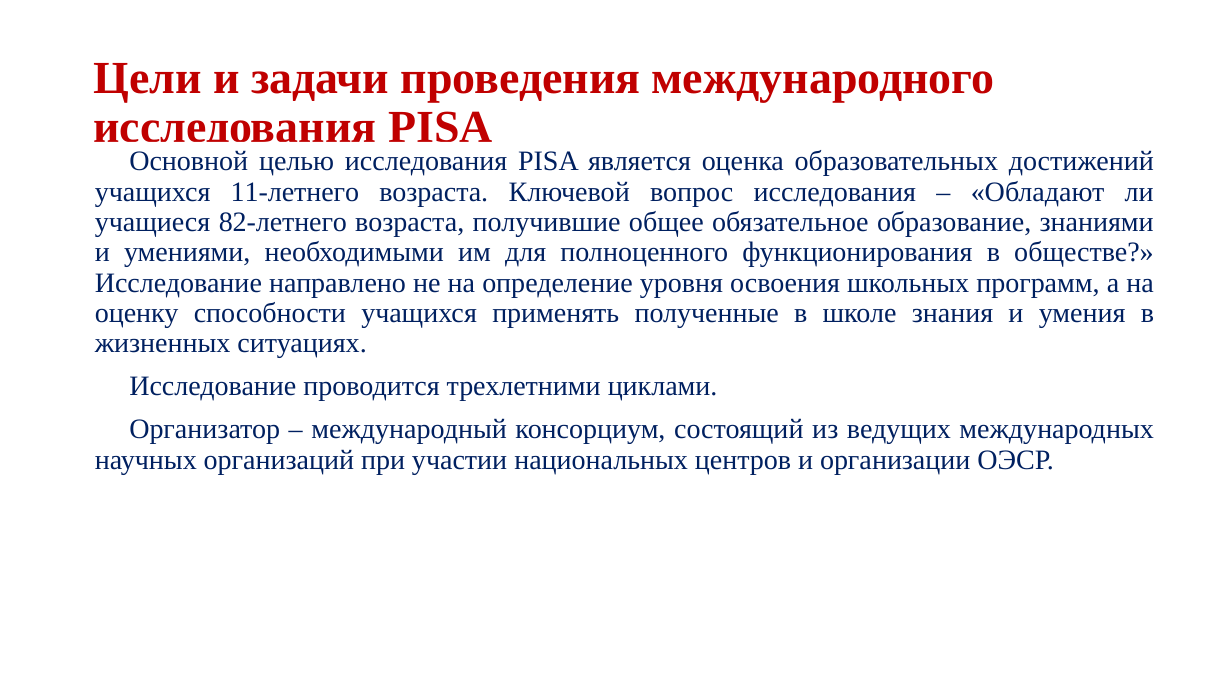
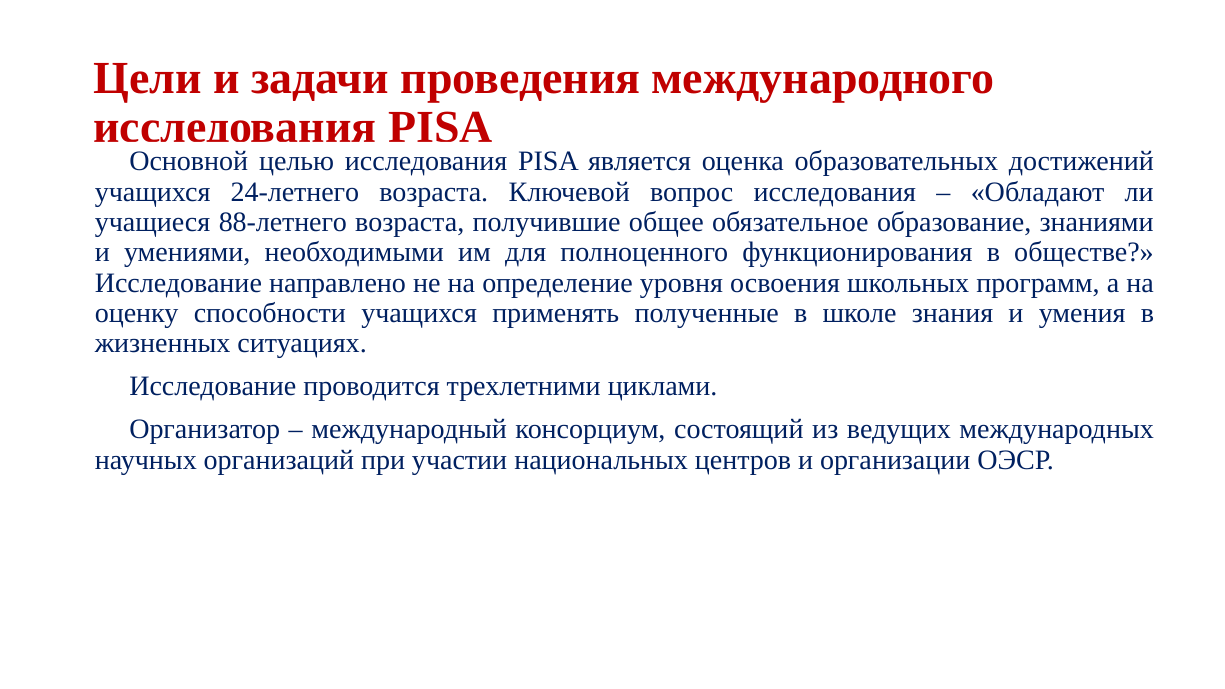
11-летнего: 11-летнего -> 24-летнего
82-летнего: 82-летнего -> 88-летнего
